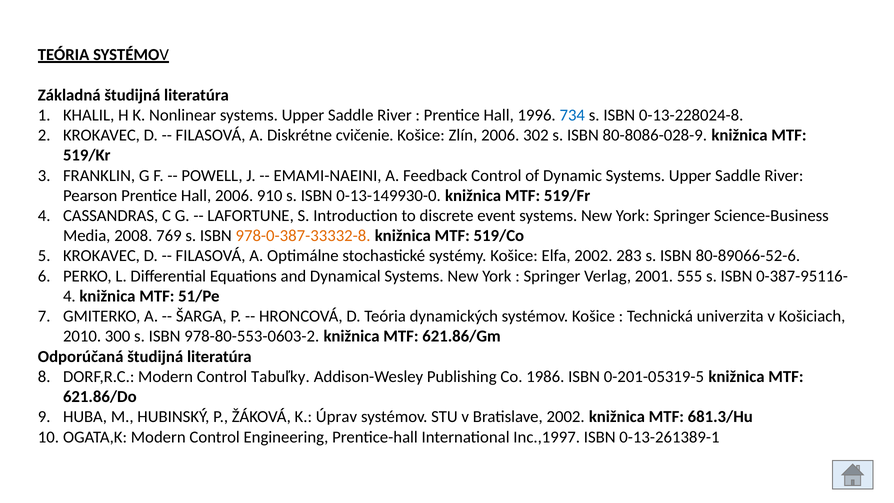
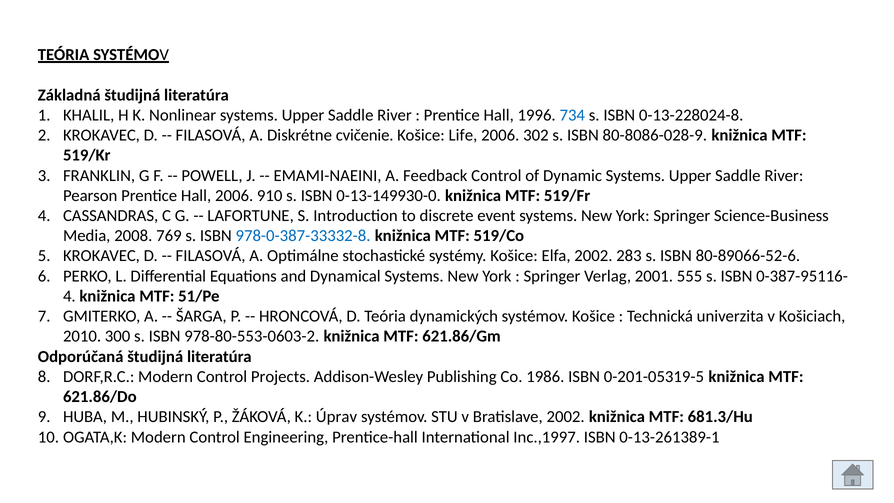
Zlín: Zlín -> Life
978-0-387-33332-8 colour: orange -> blue
Tabuľky: Tabuľky -> Projects
